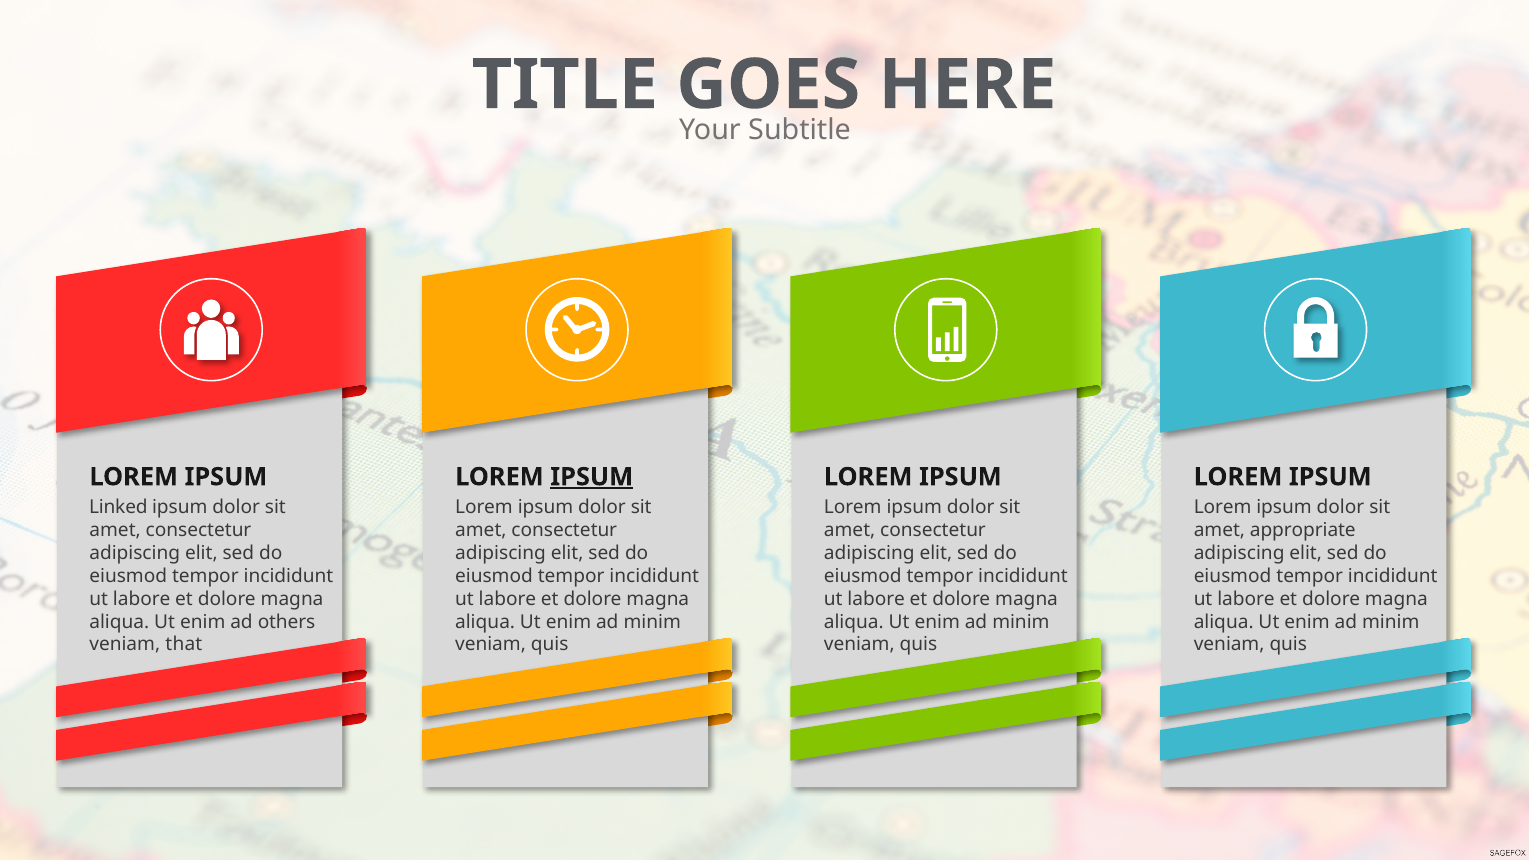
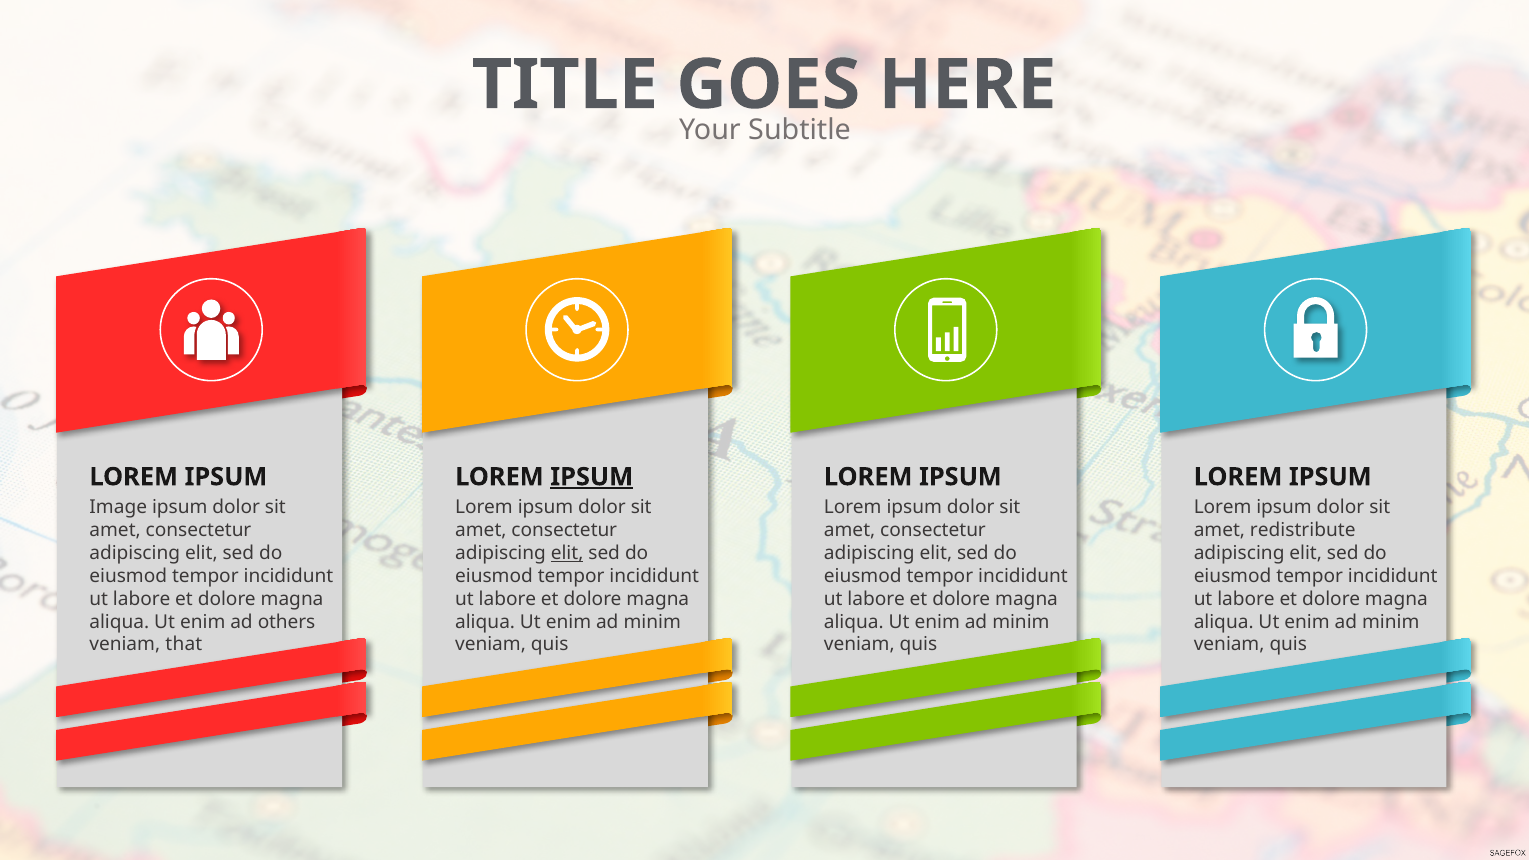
Linked: Linked -> Image
appropriate: appropriate -> redistribute
elit at (567, 553) underline: none -> present
